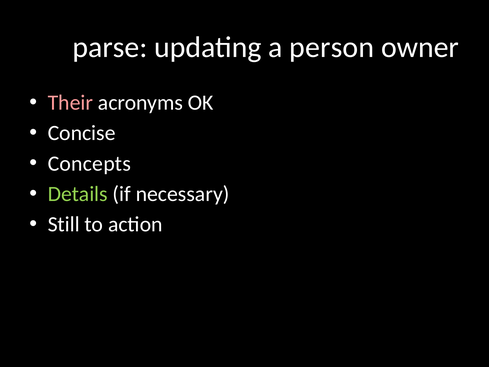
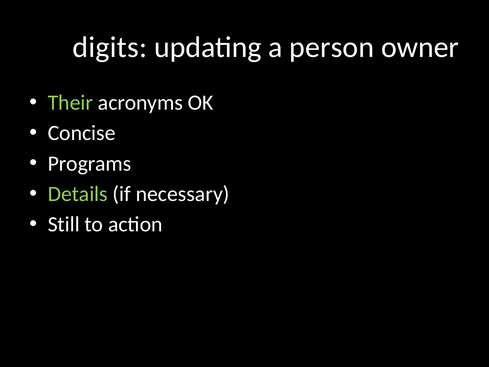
parse: parse -> digits
Their colour: pink -> light green
Concepts: Concepts -> Programs
